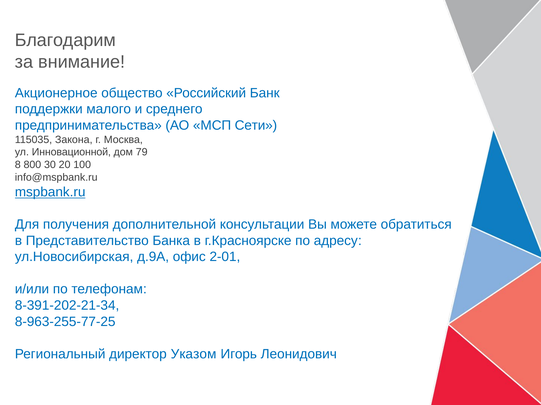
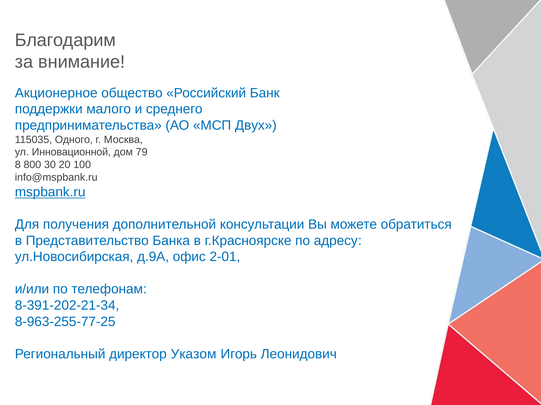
Сети: Сети -> Двух
Закона: Закона -> Одного
